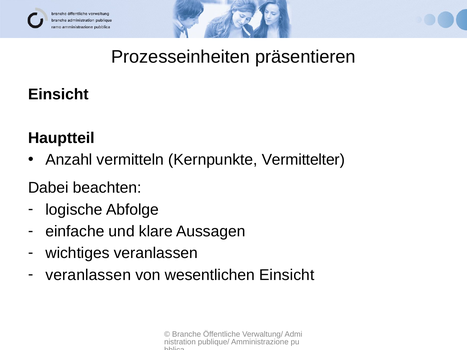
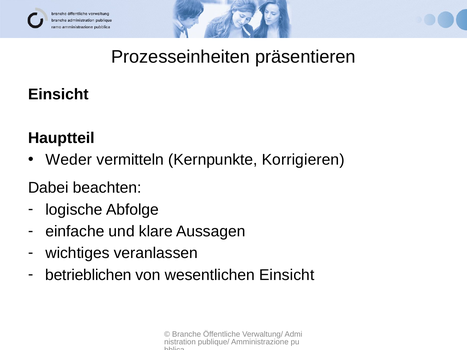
Anzahl: Anzahl -> Weder
Vermittelter: Vermittelter -> Korrigieren
veranlassen at (88, 275): veranlassen -> betrieblichen
